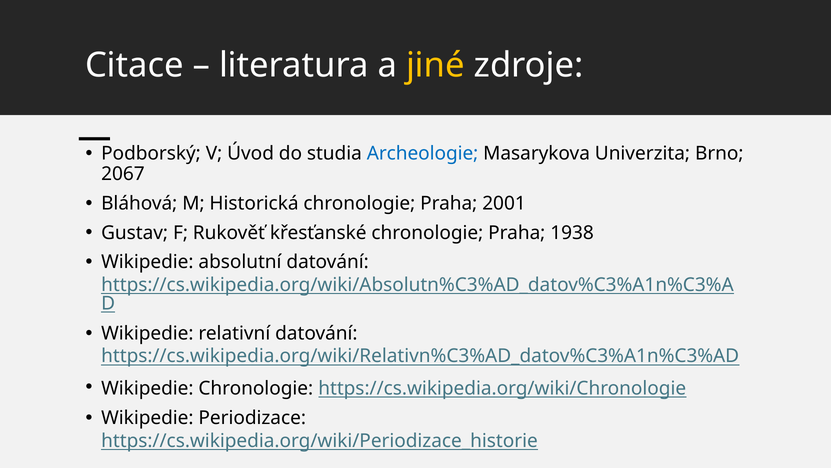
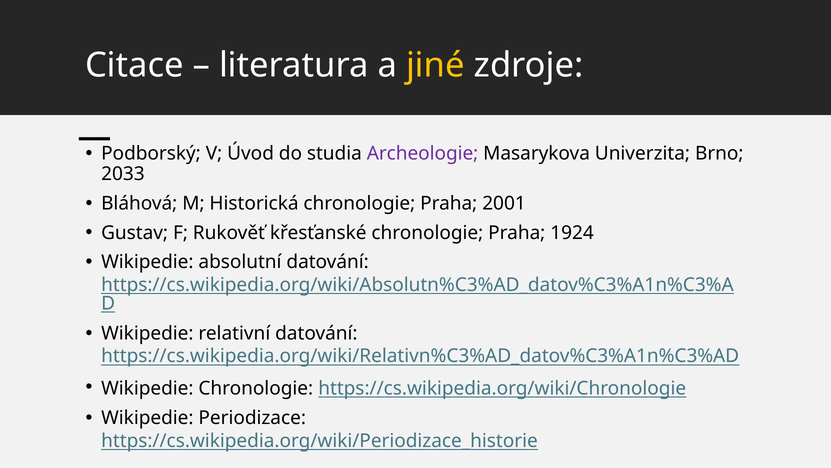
Archeologie colour: blue -> purple
2067: 2067 -> 2033
1938: 1938 -> 1924
